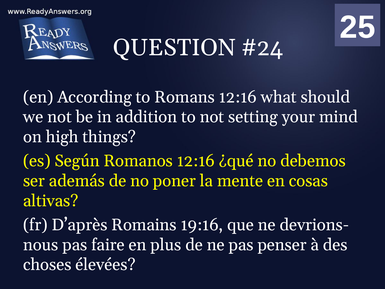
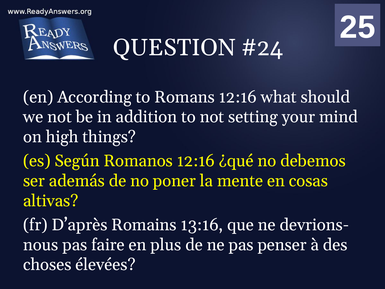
19:16: 19:16 -> 13:16
